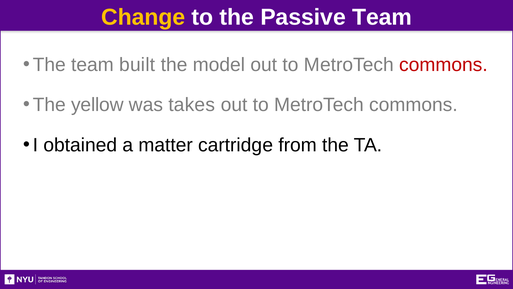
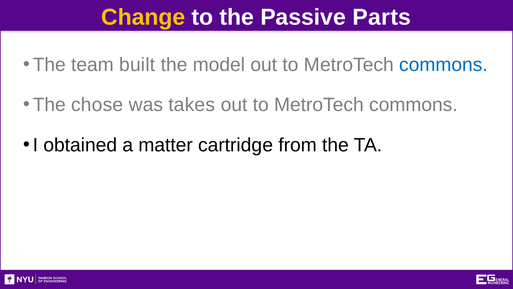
Passive Team: Team -> Parts
commons at (443, 65) colour: red -> blue
yellow: yellow -> chose
